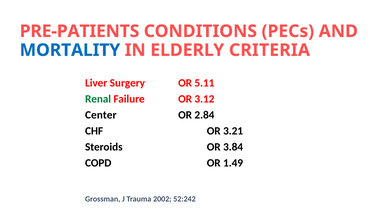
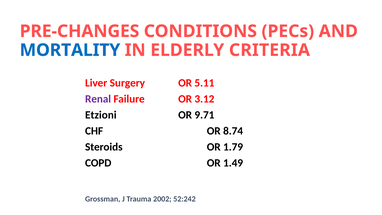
PRE-PATIENTS: PRE-PATIENTS -> PRE-CHANGES
Renal colour: green -> purple
Center: Center -> Etzioni
2.84: 2.84 -> 9.71
3.21: 3.21 -> 8.74
3.84: 3.84 -> 1.79
